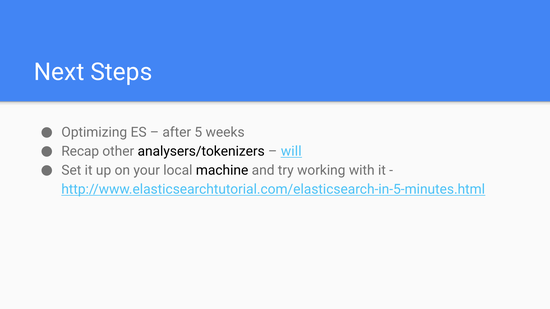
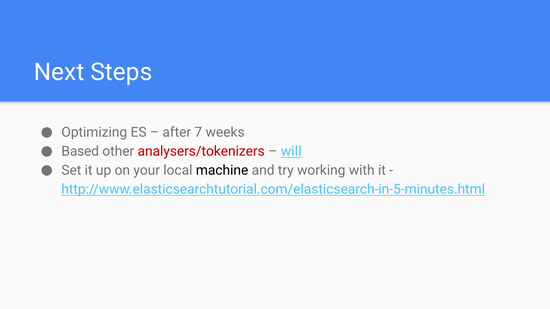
5: 5 -> 7
Recap: Recap -> Based
analysers/tokenizers colour: black -> red
